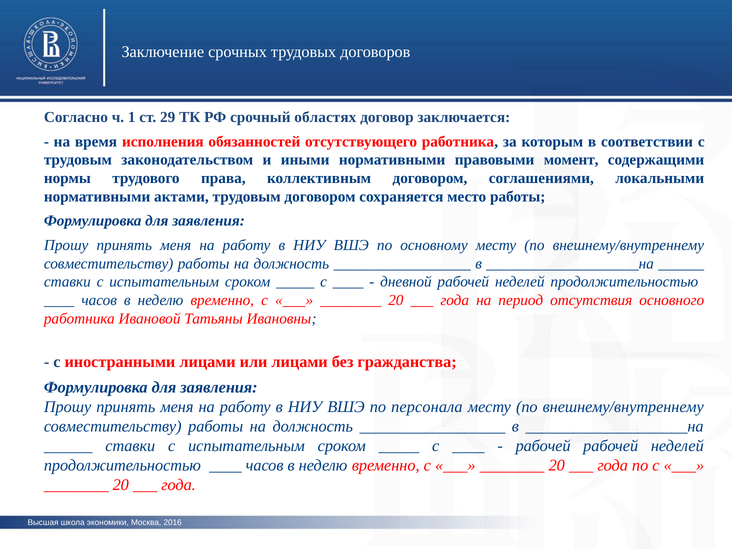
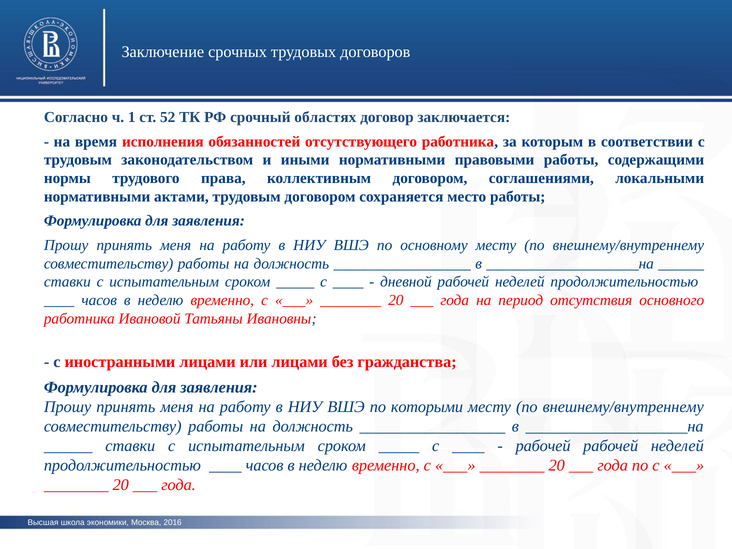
29: 29 -> 52
правовыми момент: момент -> работы
персонала: персонала -> которыми
